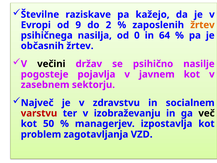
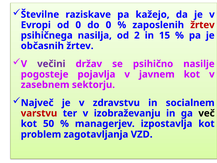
od 9: 9 -> 0
do 2: 2 -> 0
žrtev at (202, 25) colour: orange -> red
0: 0 -> 2
64: 64 -> 15
večini colour: black -> purple
